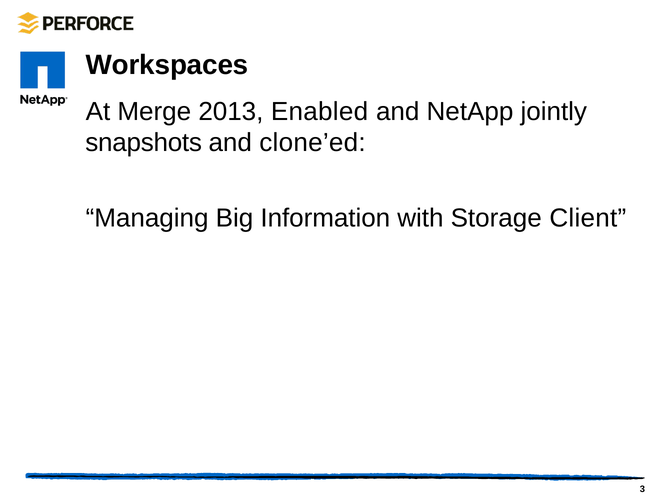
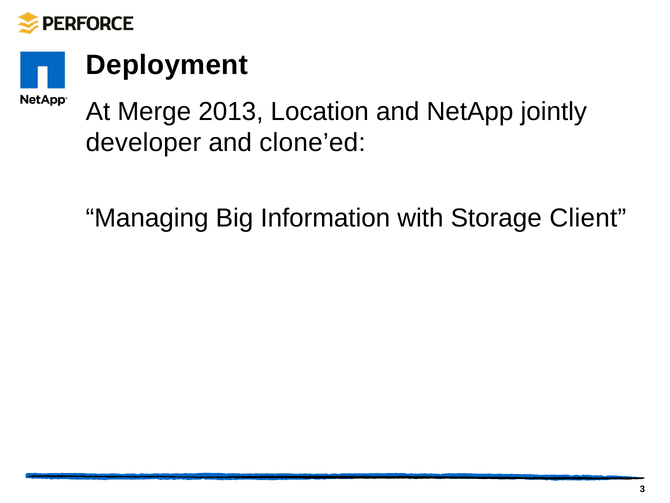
Workspaces: Workspaces -> Deployment
Enabled: Enabled -> Location
snapshots: snapshots -> developer
